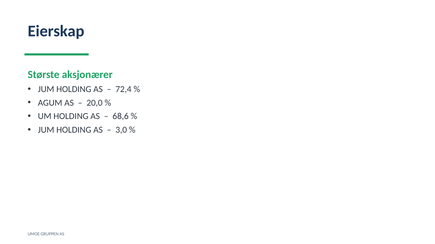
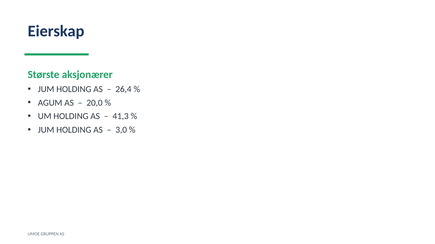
72,4: 72,4 -> 26,4
68,6: 68,6 -> 41,3
